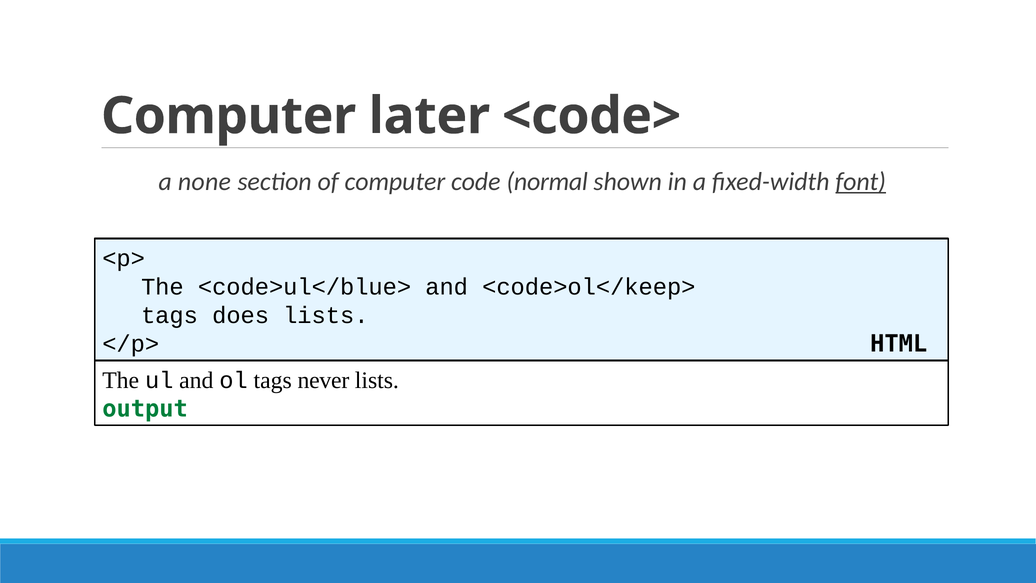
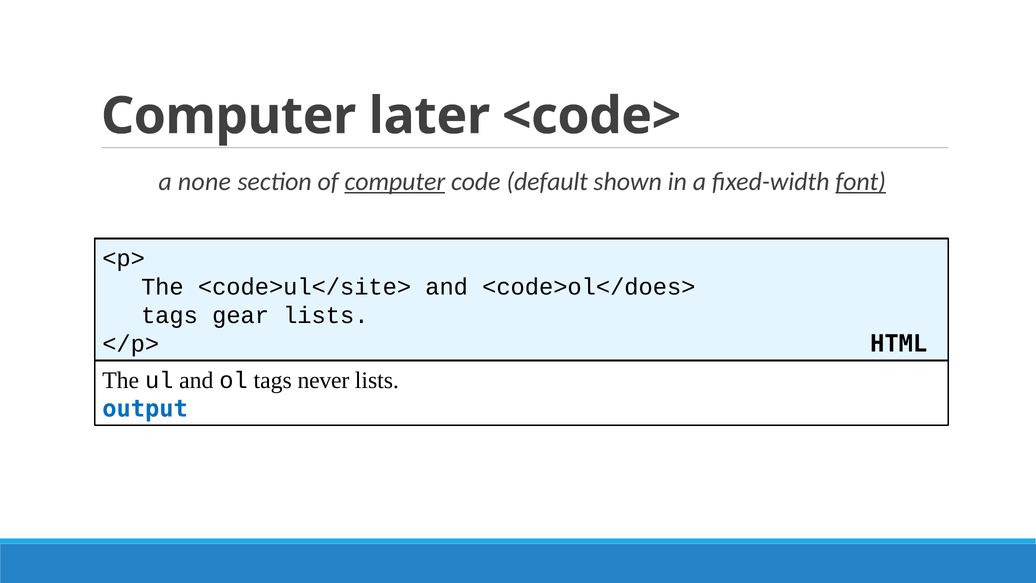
computer at (395, 181) underline: none -> present
normal: normal -> default
<code>ul</blue>: <code>ul</blue> -> <code>ul</site>
<code>ol</keep>: <code>ol</keep> -> <code>ol</does>
does: does -> gear
output colour: green -> blue
